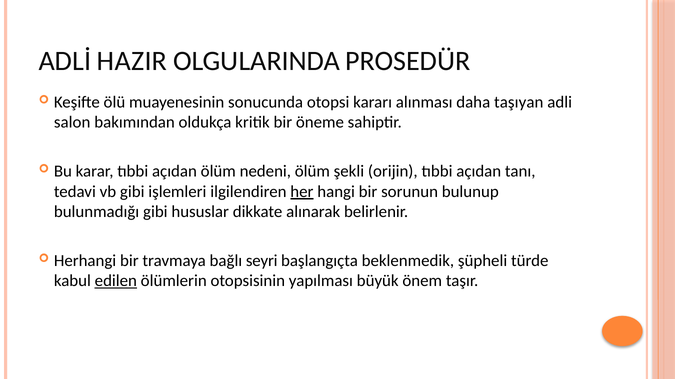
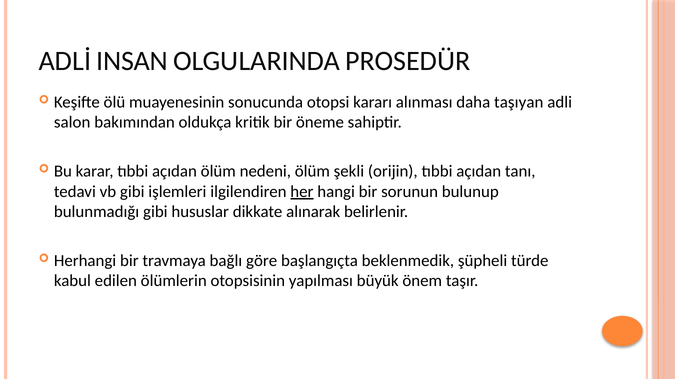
HAZIR: HAZIR -> INSAN
seyri: seyri -> göre
edilen underline: present -> none
